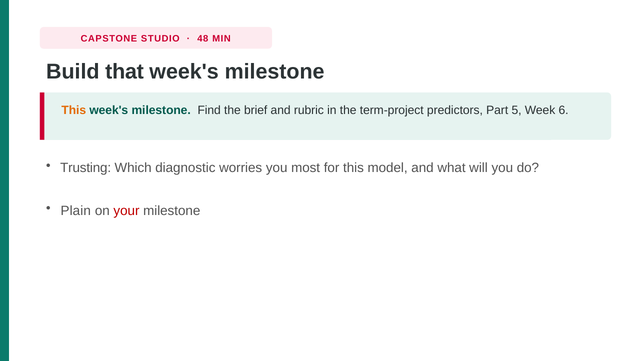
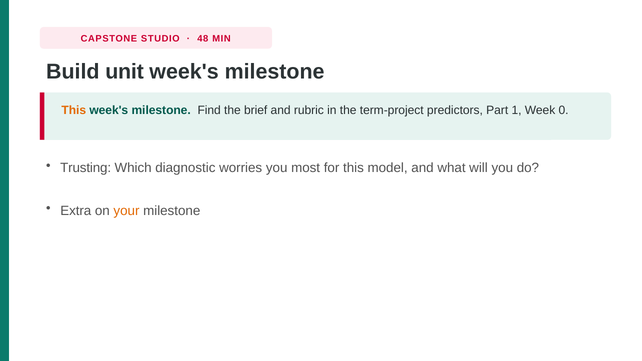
that: that -> unit
5: 5 -> 1
6: 6 -> 0
Plain: Plain -> Extra
your colour: red -> orange
